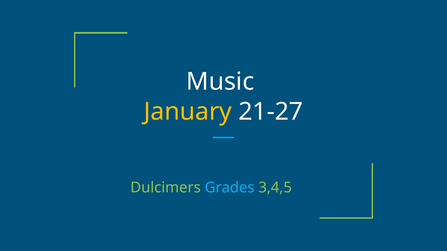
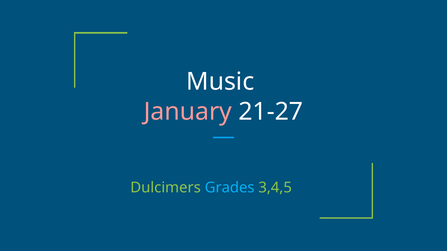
January colour: yellow -> pink
